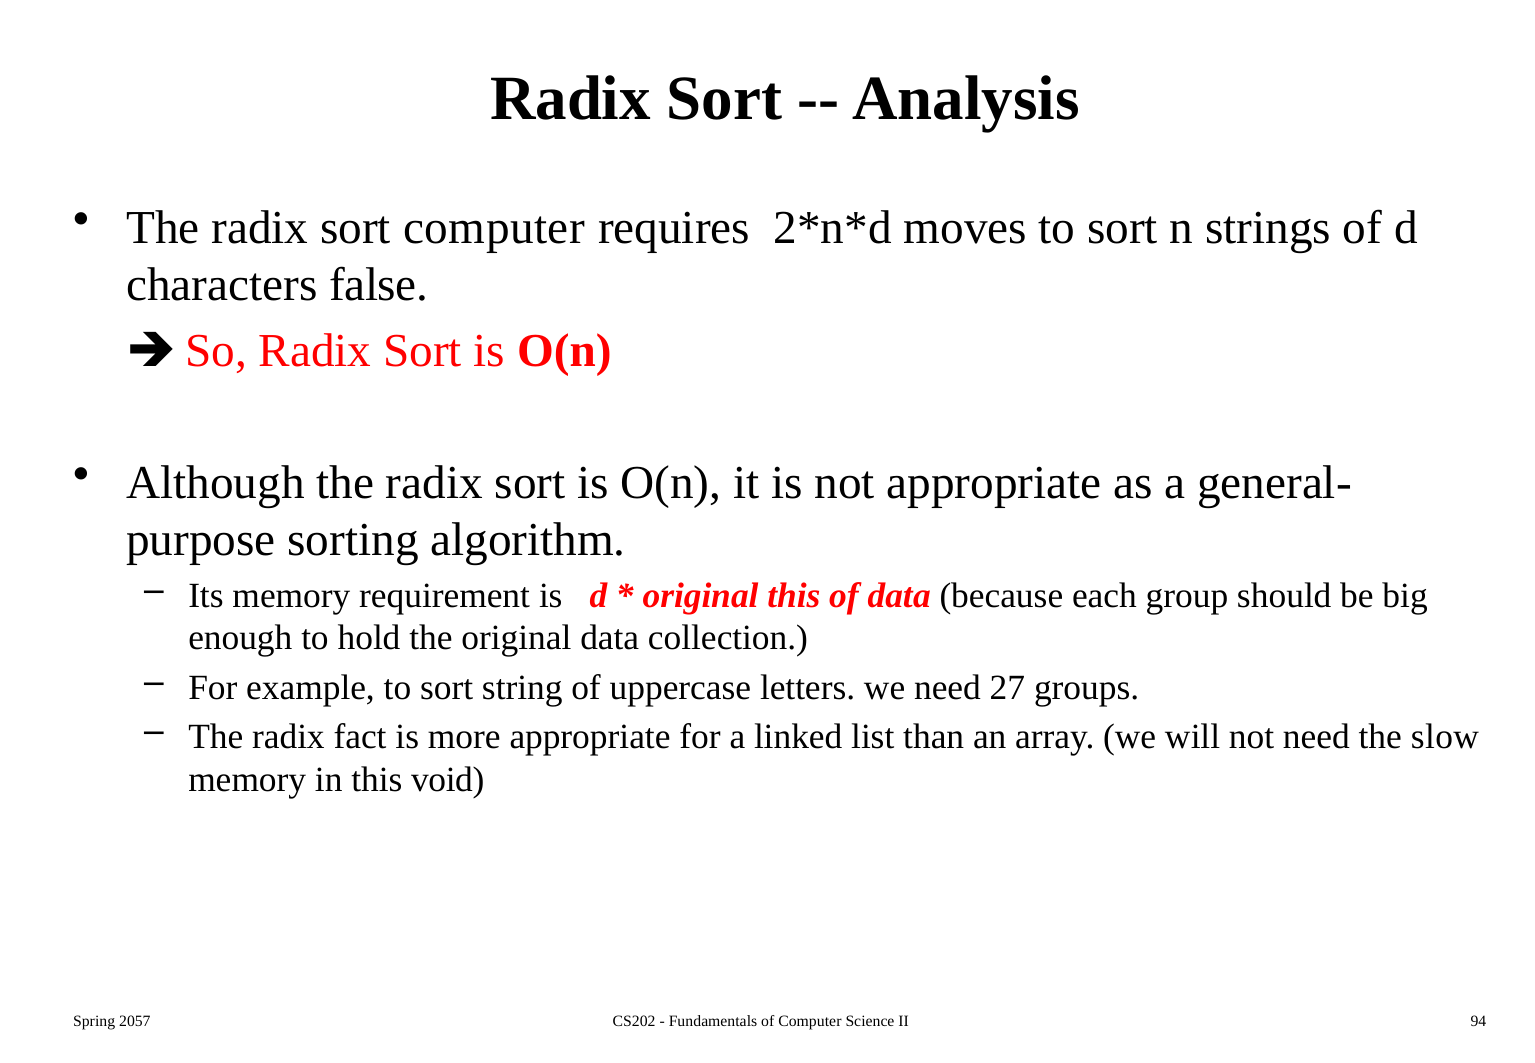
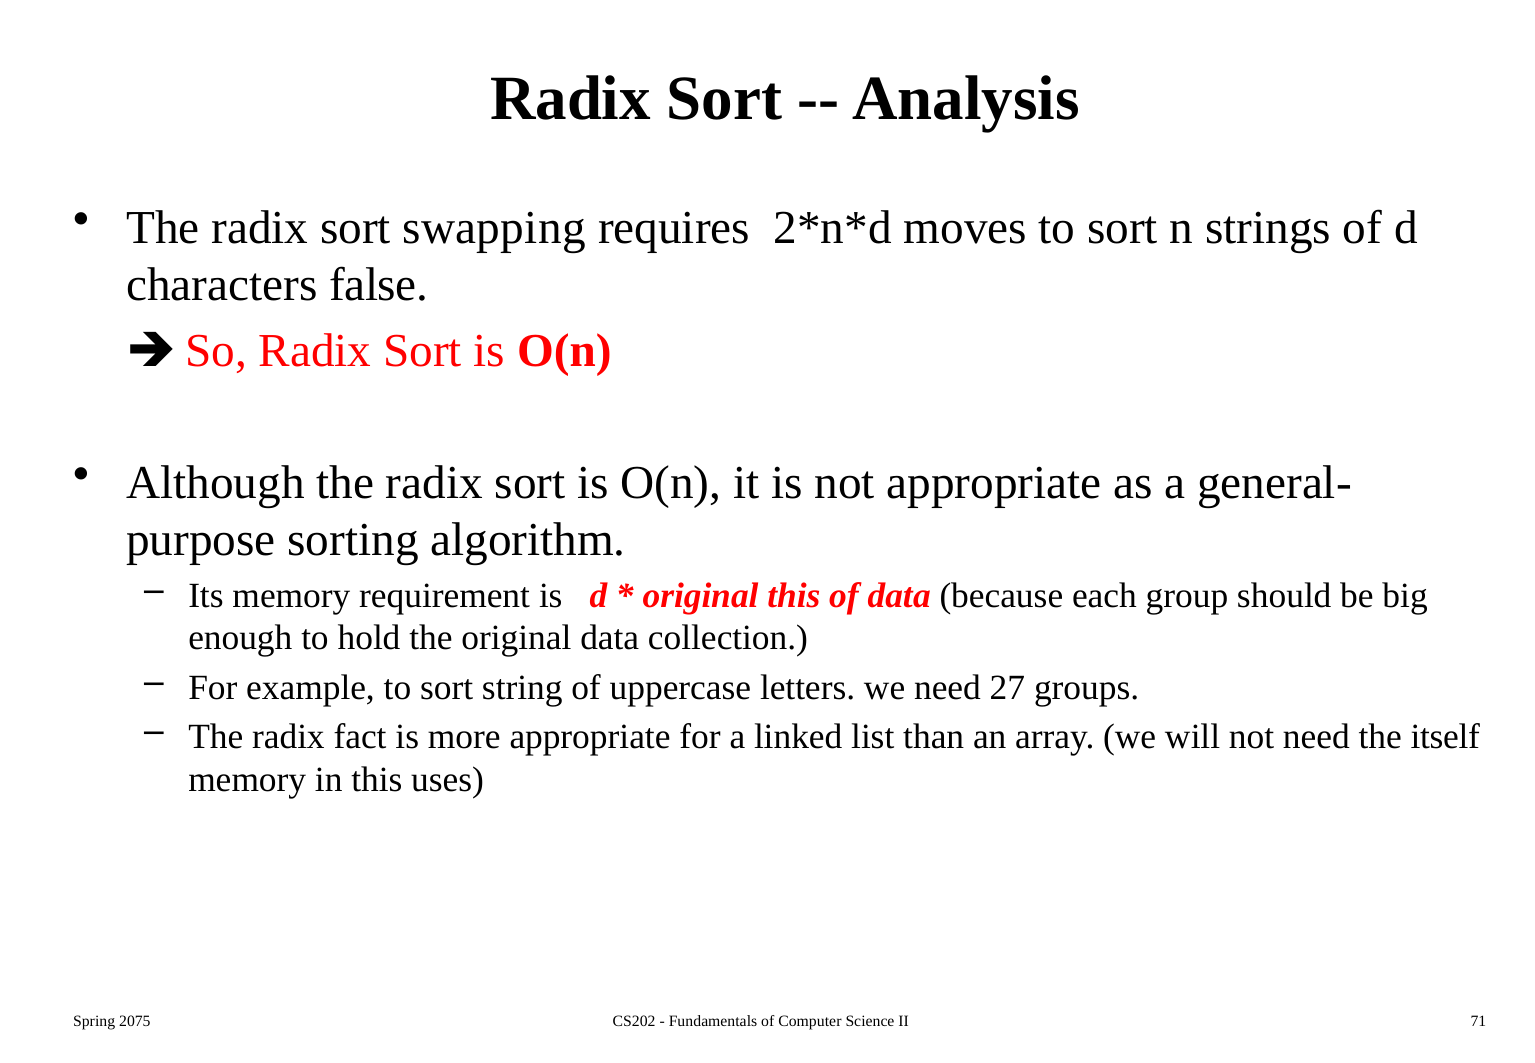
sort computer: computer -> swapping
slow: slow -> itself
void: void -> uses
2057: 2057 -> 2075
94: 94 -> 71
